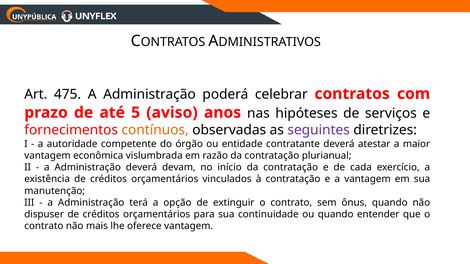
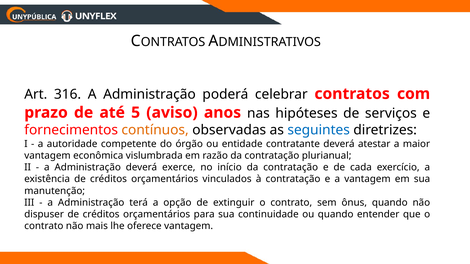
475: 475 -> 316
seguintes colour: purple -> blue
devam: devam -> exerce
